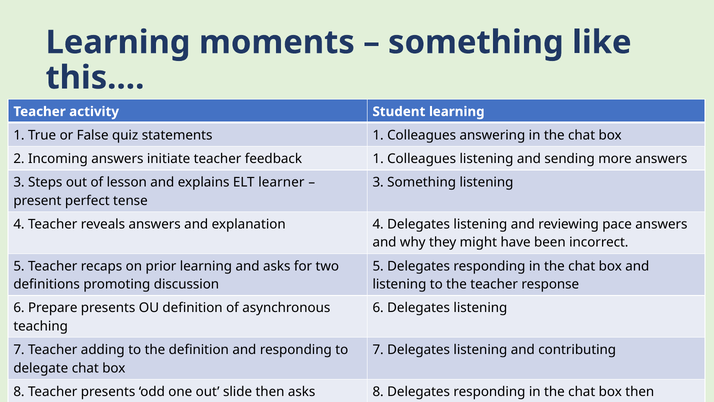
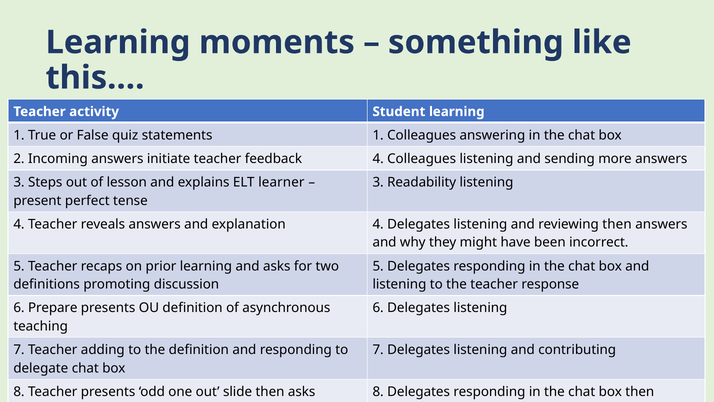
feedback 1: 1 -> 4
3 Something: Something -> Readability
reviewing pace: pace -> then
